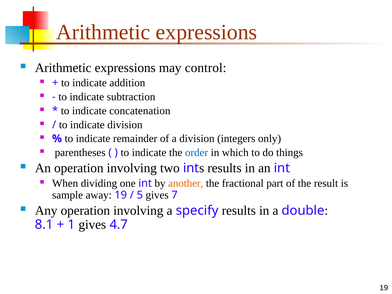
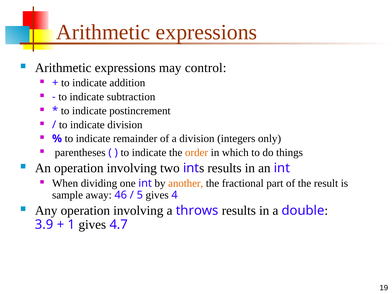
concatenation: concatenation -> postincrement
order colour: blue -> orange
away 19: 19 -> 46
7: 7 -> 4
specify: specify -> throws
8.1: 8.1 -> 3.9
